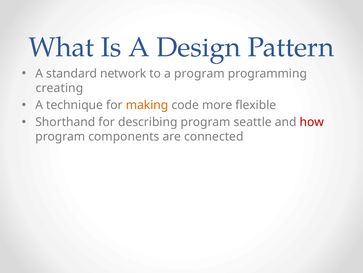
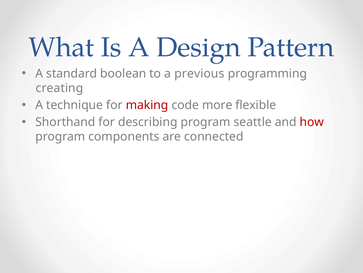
network: network -> boolean
a program: program -> previous
making colour: orange -> red
